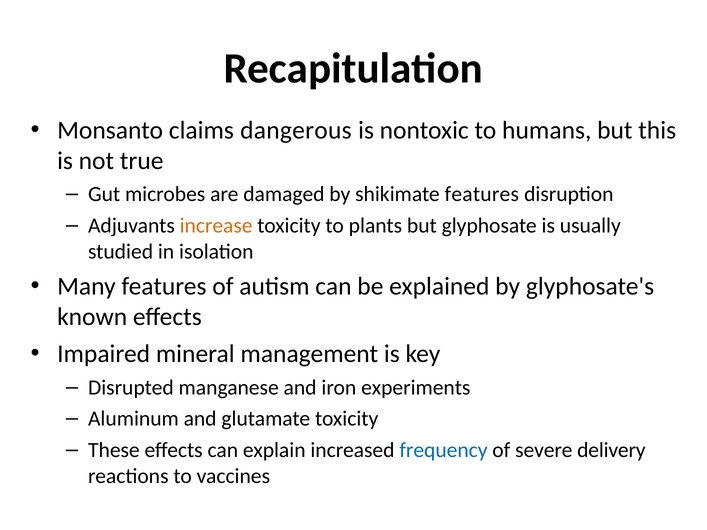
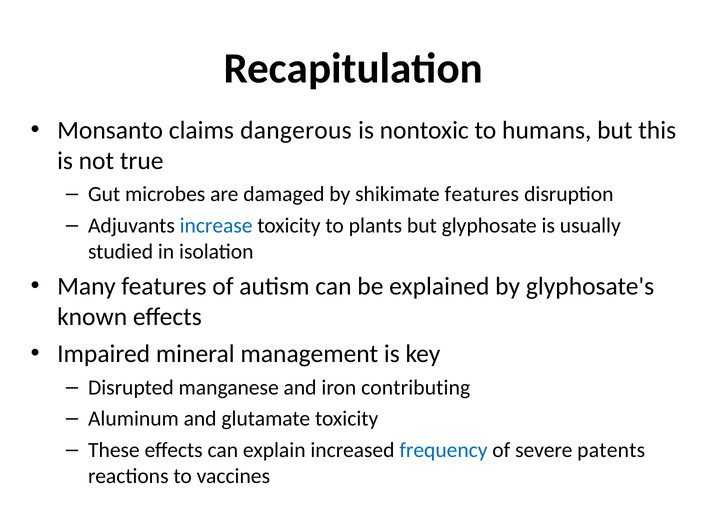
increase colour: orange -> blue
experiments: experiments -> contributing
delivery: delivery -> patents
